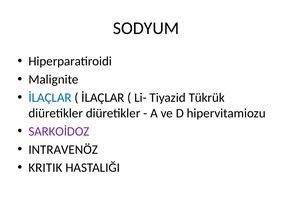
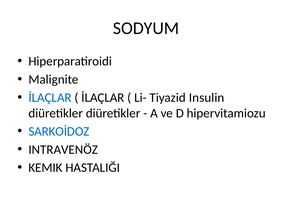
Tükrük: Tükrük -> Insulin
SARKOİDOZ colour: purple -> blue
KRITIK: KRITIK -> KEMIK
